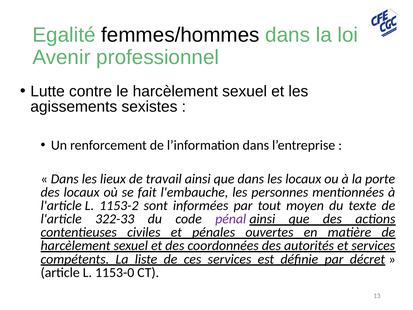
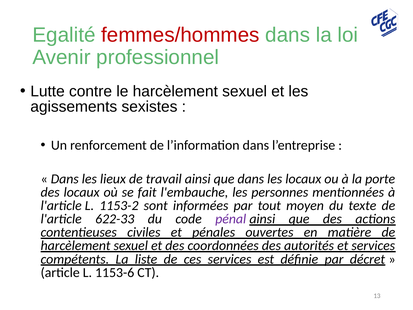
femmes/hommes colour: black -> red
322-33: 322-33 -> 622-33
1153-0: 1153-0 -> 1153-6
